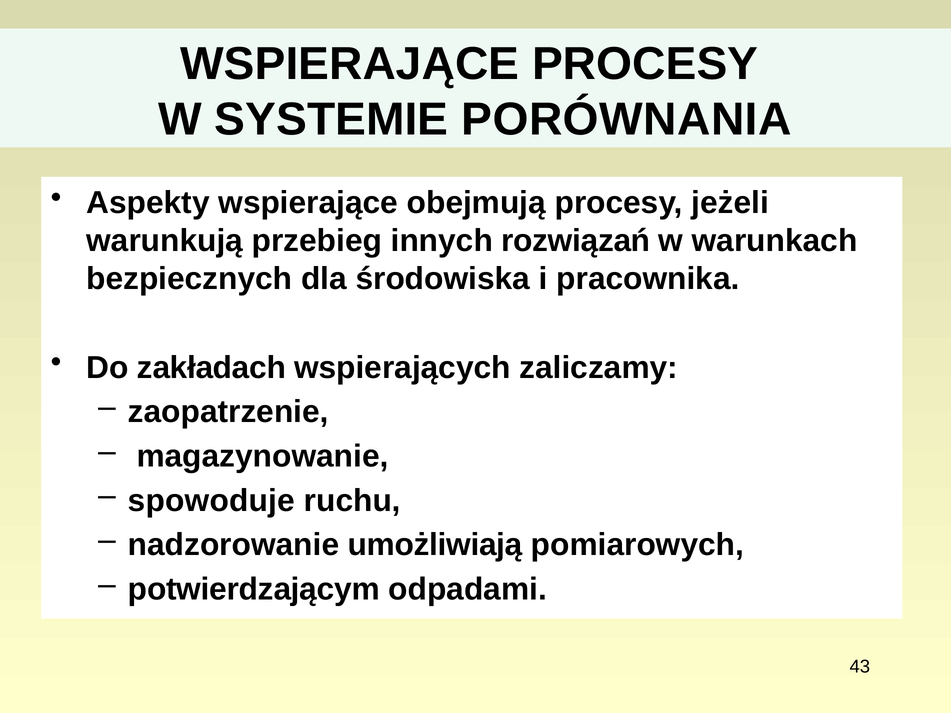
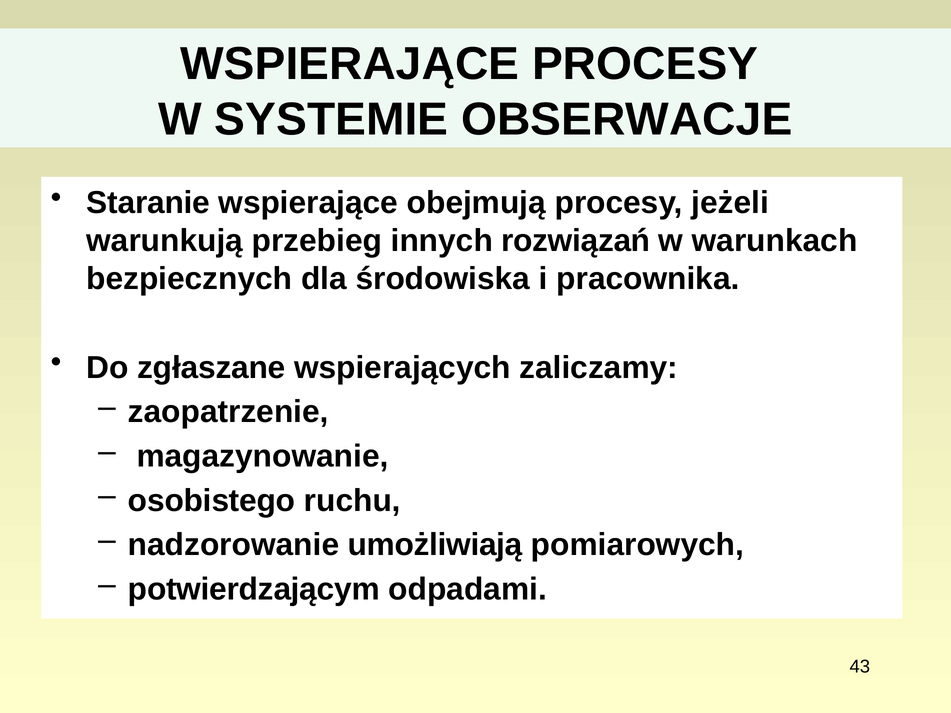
PORÓWNANIA: PORÓWNANIA -> OBSERWACJE
Aspekty: Aspekty -> Staranie
zakładach: zakładach -> zgłaszane
spowoduje: spowoduje -> osobistego
